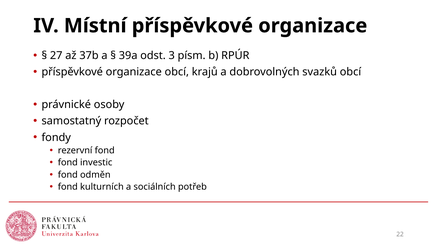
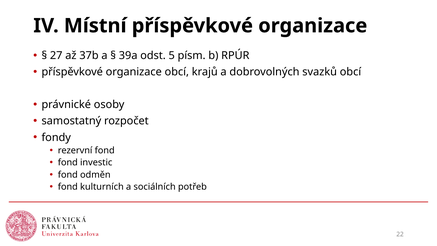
3: 3 -> 5
